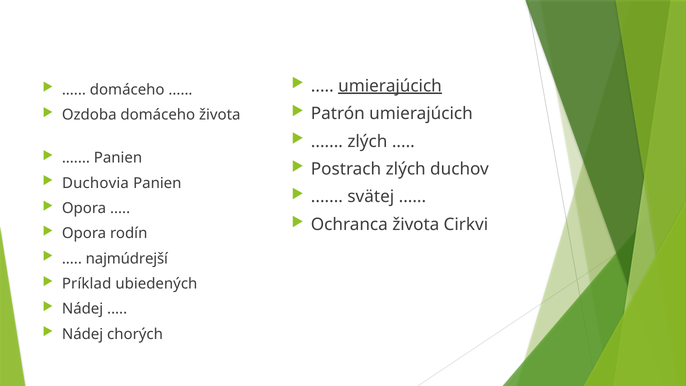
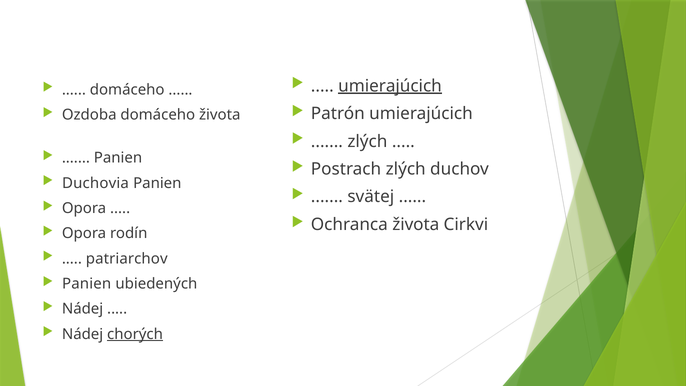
najmúdrejší: najmúdrejší -> patriarchov
Príklad at (87, 284): Príklad -> Panien
chorých underline: none -> present
